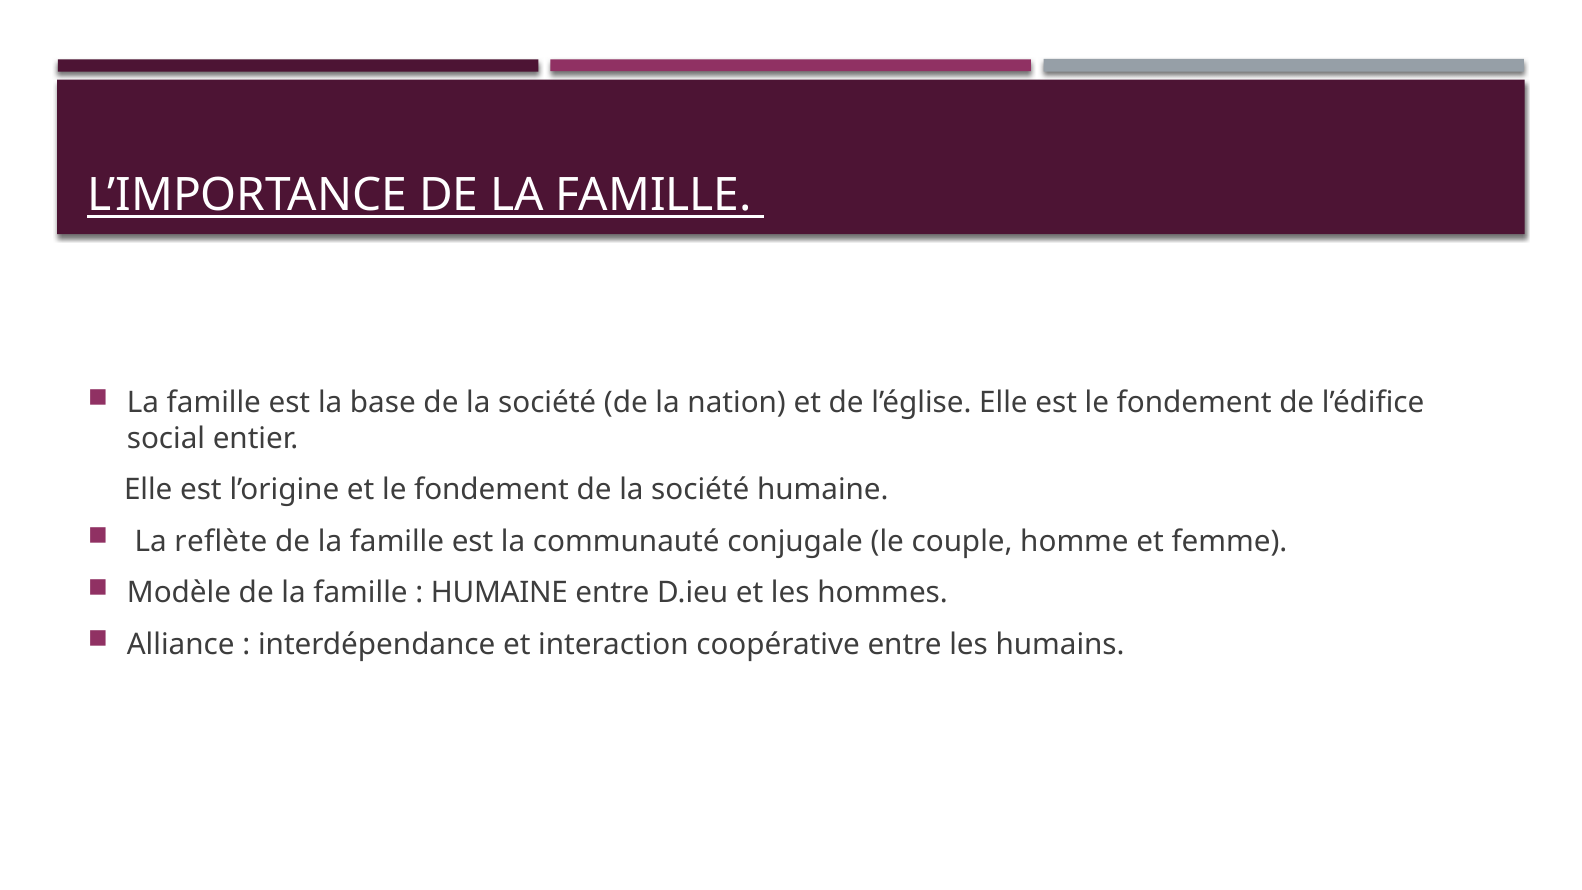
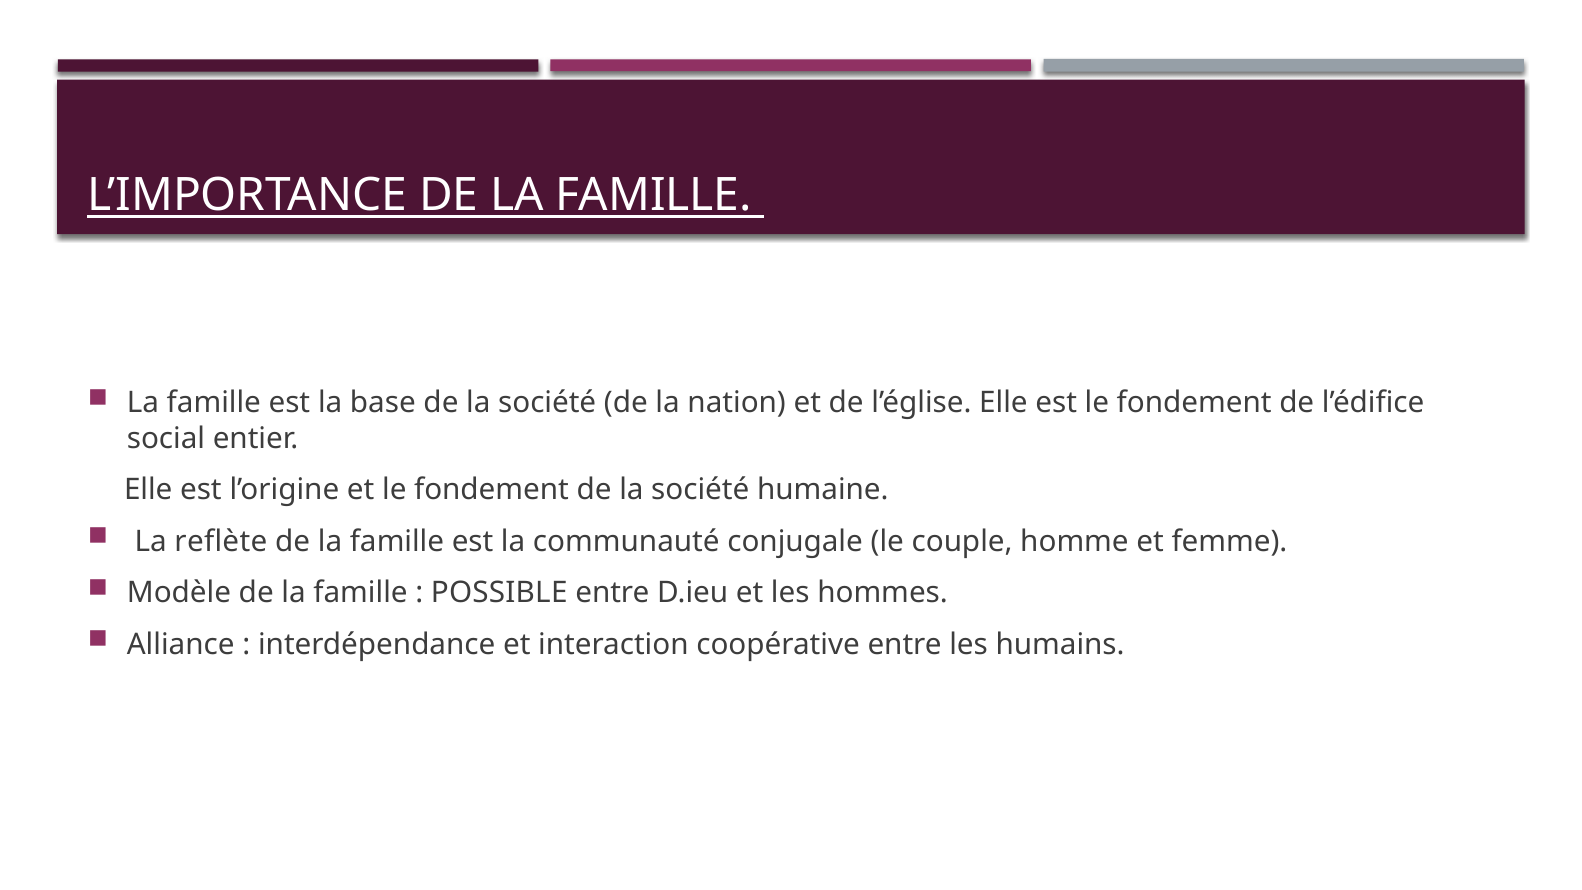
HUMAINE at (499, 593): HUMAINE -> POSSIBLE
